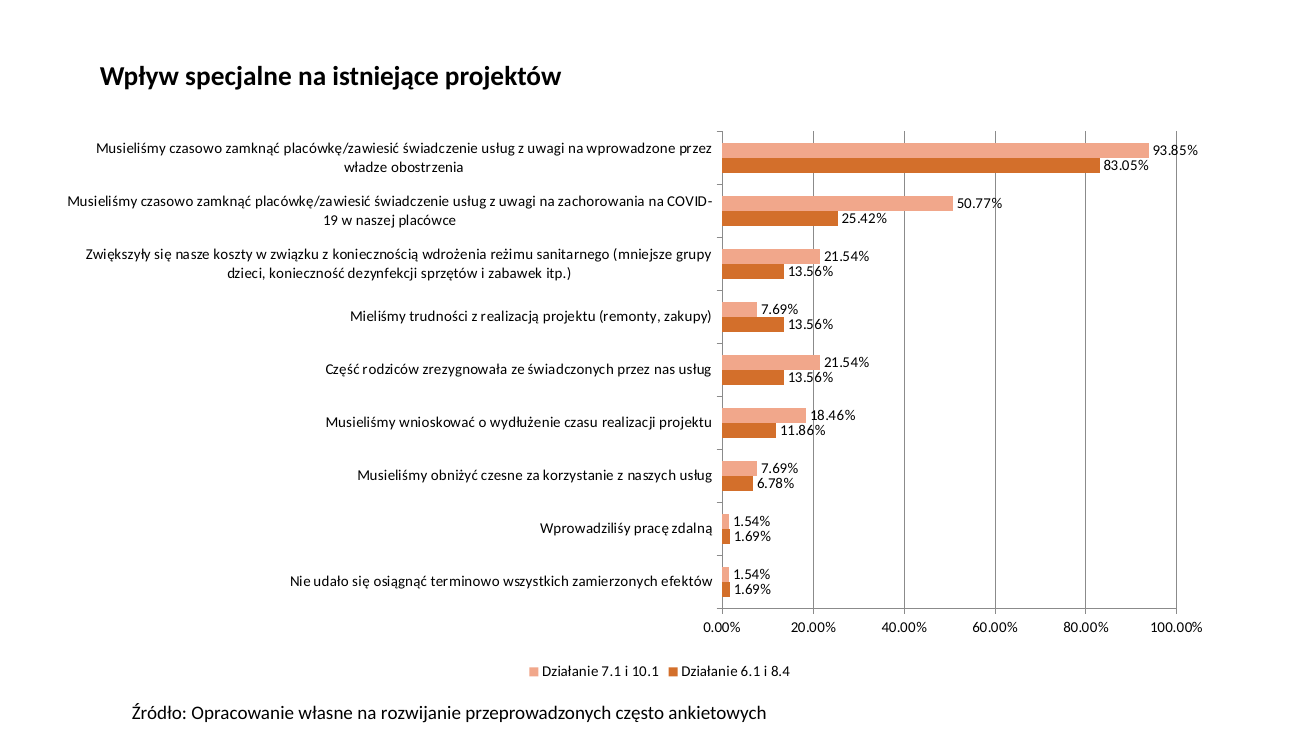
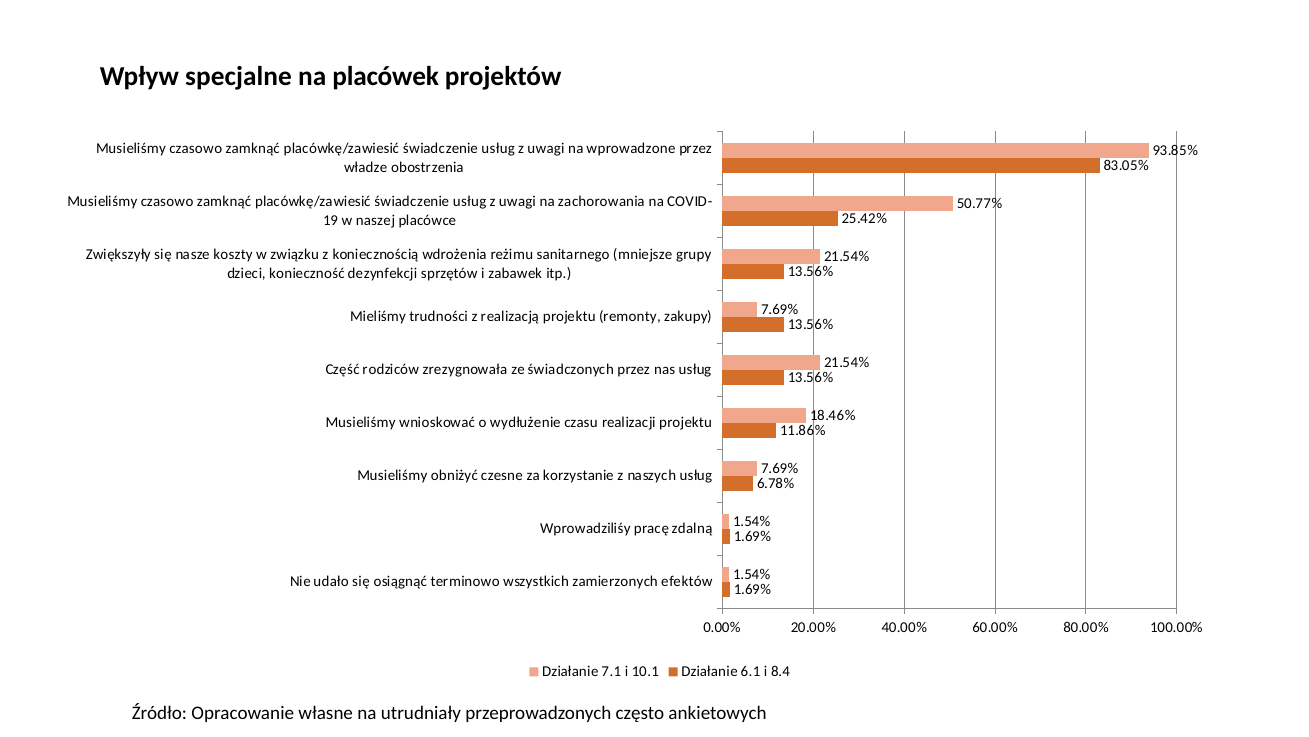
istniejące: istniejące -> placówek
rozwijanie: rozwijanie -> utrudniały
